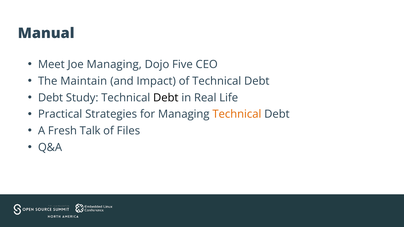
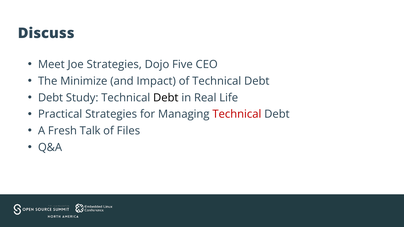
Manual: Manual -> Discuss
Joe Managing: Managing -> Strategies
Maintain: Maintain -> Minimize
Technical at (237, 114) colour: orange -> red
